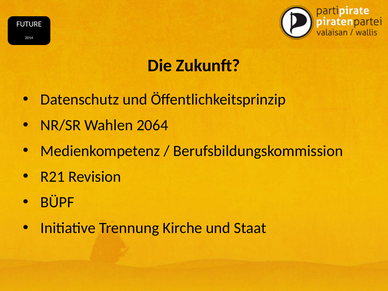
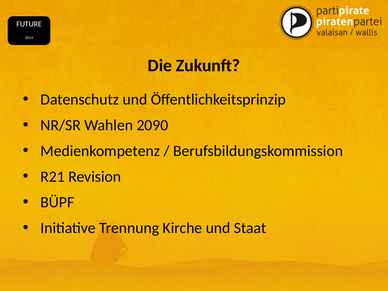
2064: 2064 -> 2090
